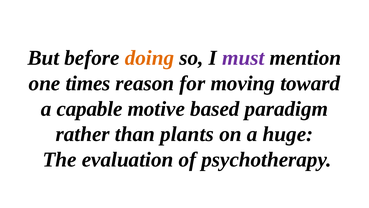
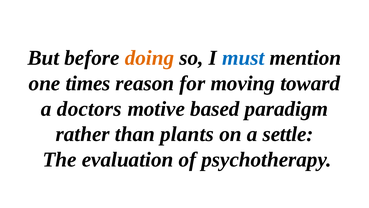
must colour: purple -> blue
capable: capable -> doctors
huge: huge -> settle
